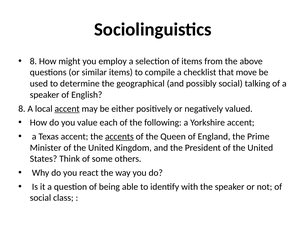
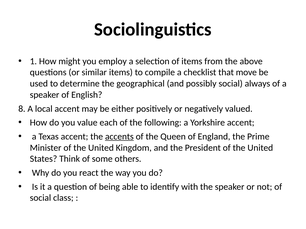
8 at (33, 61): 8 -> 1
talking: talking -> always
accent at (67, 109) underline: present -> none
